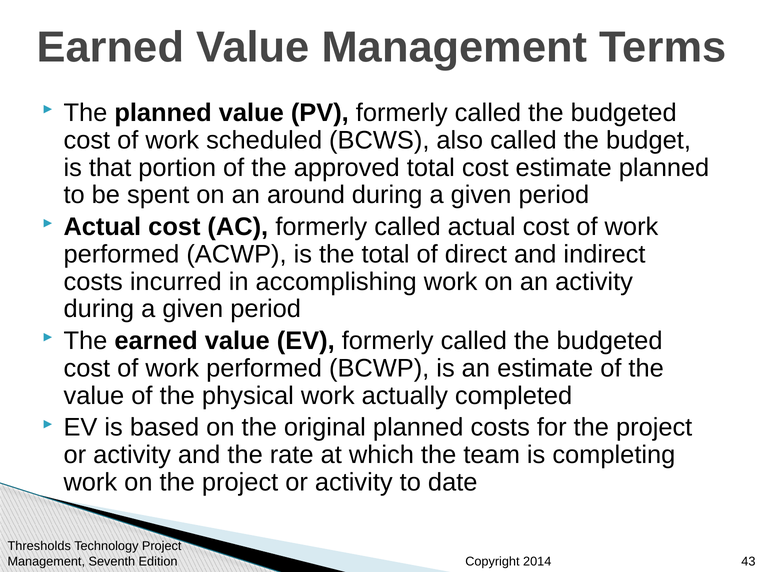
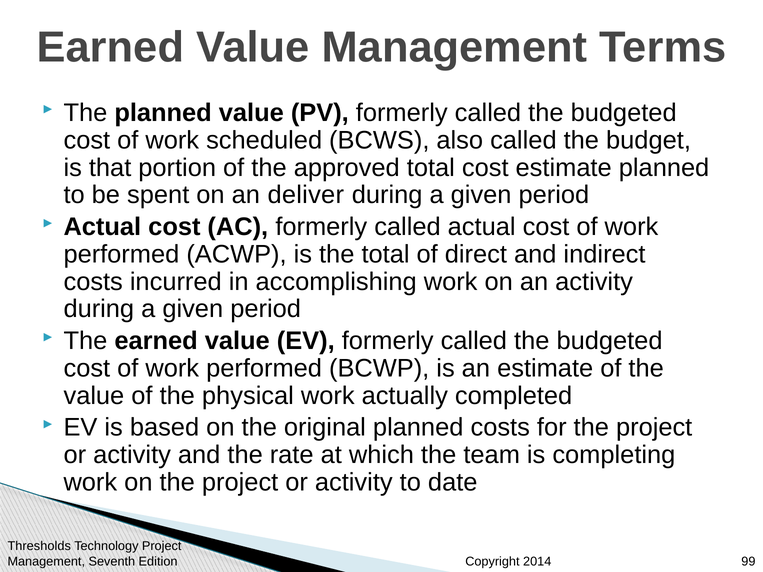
around: around -> deliver
43: 43 -> 99
